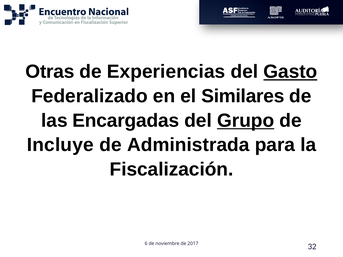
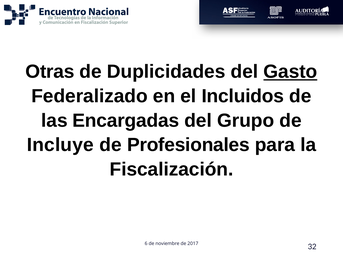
Experiencias: Experiencias -> Duplicidades
Similares: Similares -> Incluidos
Grupo underline: present -> none
Administrada: Administrada -> Profesionales
